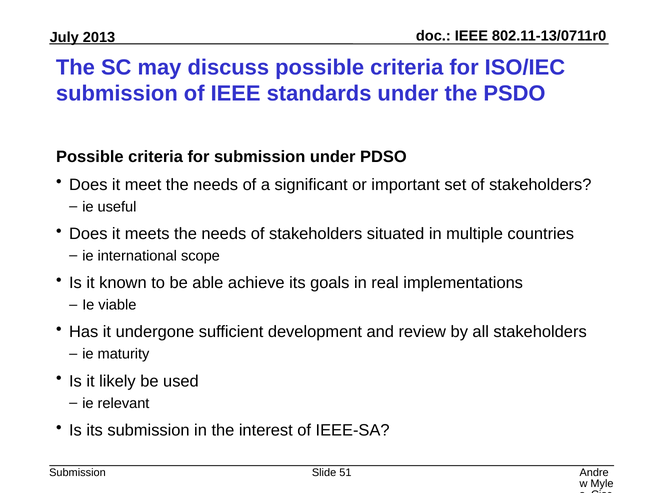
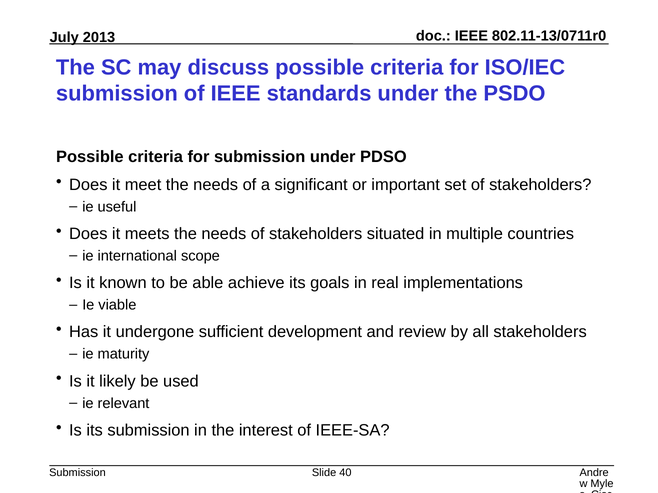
51: 51 -> 40
